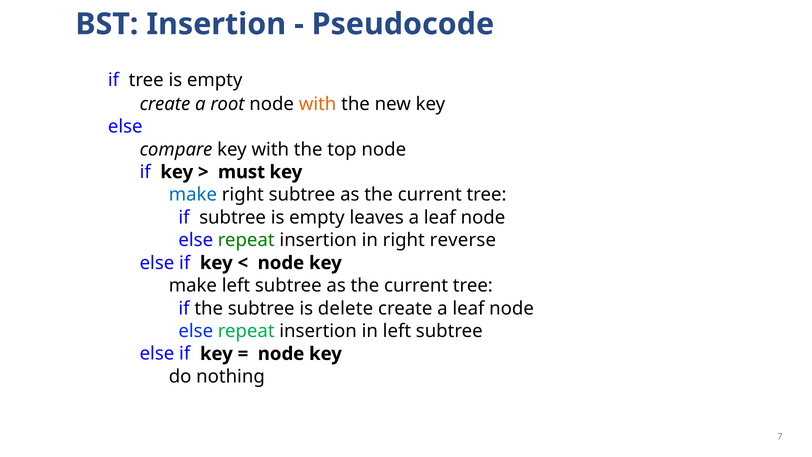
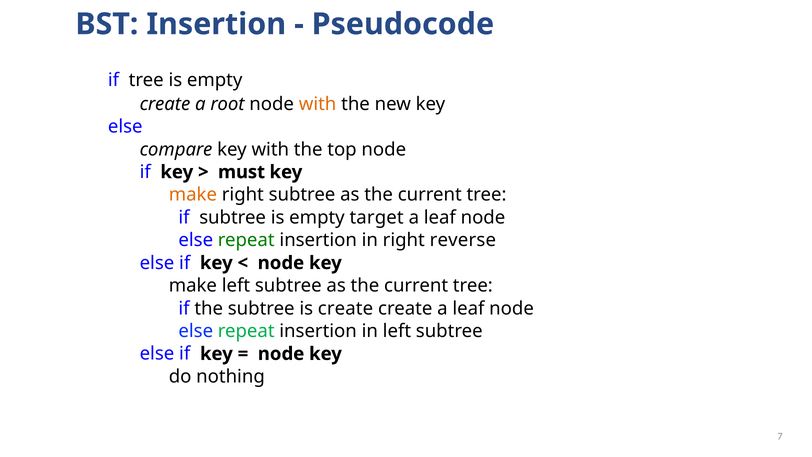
make at (193, 195) colour: blue -> orange
leaves: leaves -> target
is delete: delete -> create
